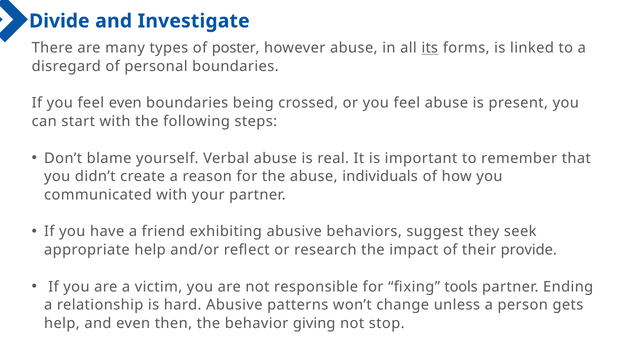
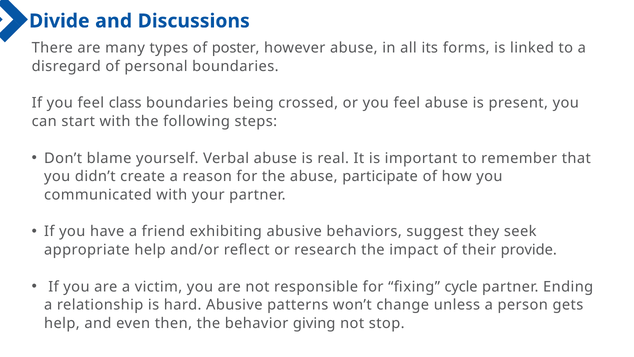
Investigate: Investigate -> Discussions
its underline: present -> none
feel even: even -> class
individuals: individuals -> participate
tools: tools -> cycle
